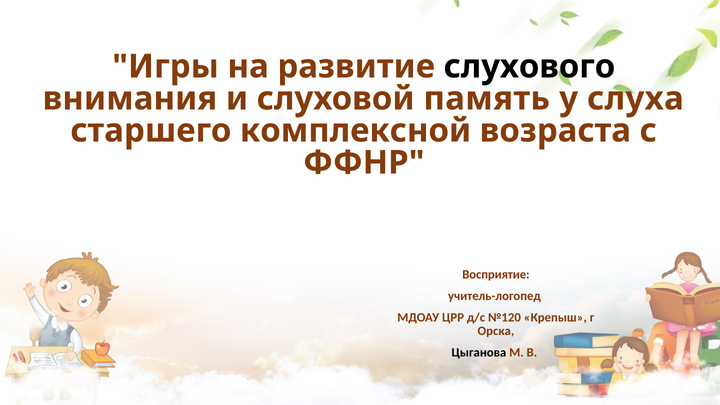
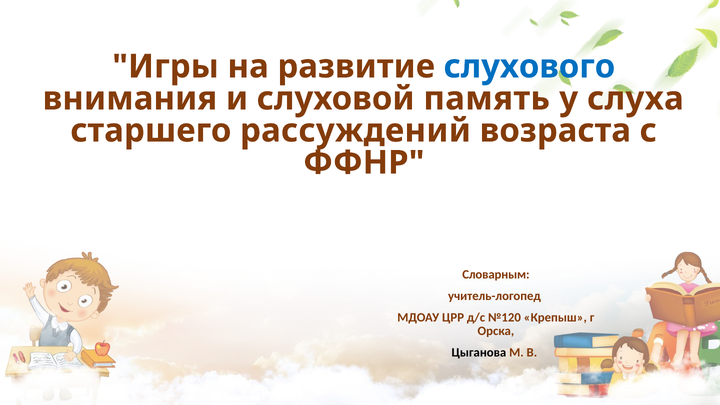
слухового colour: black -> blue
комплексной: комплексной -> рассуждений
Восприятие: Восприятие -> Словарным
